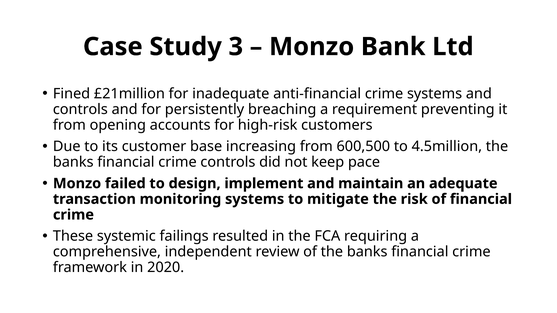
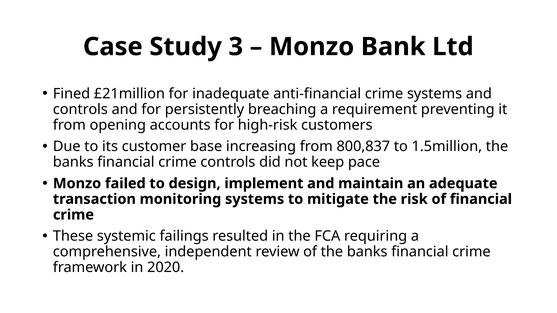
600,500: 600,500 -> 800,837
4.5million: 4.5million -> 1.5million
